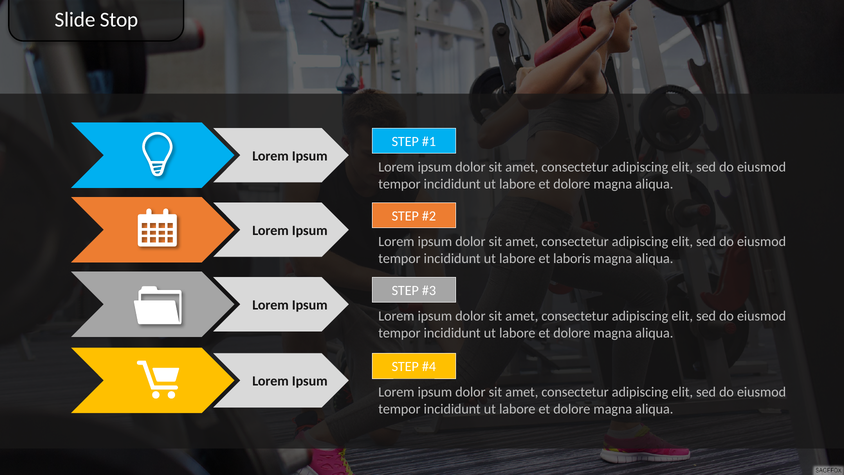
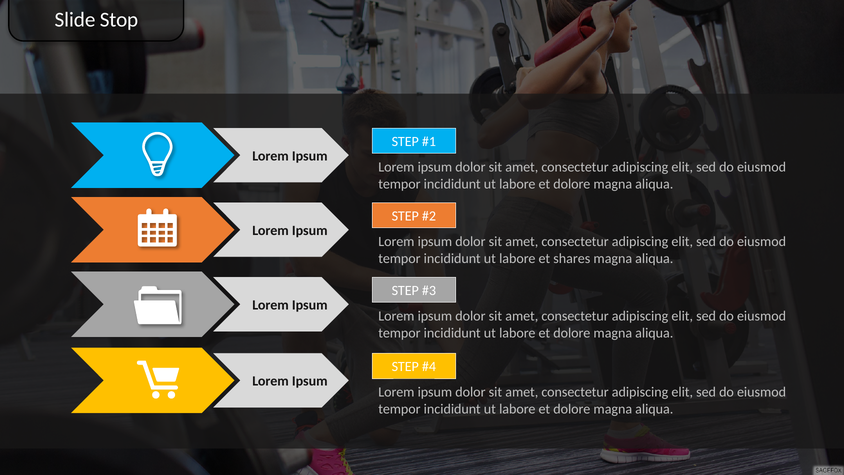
laboris: laboris -> shares
